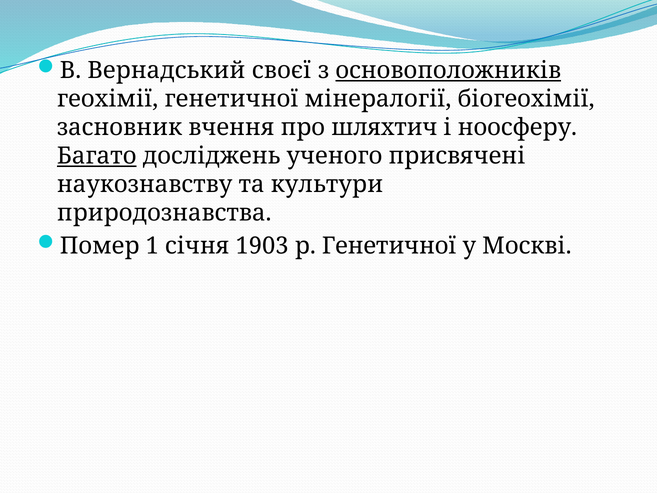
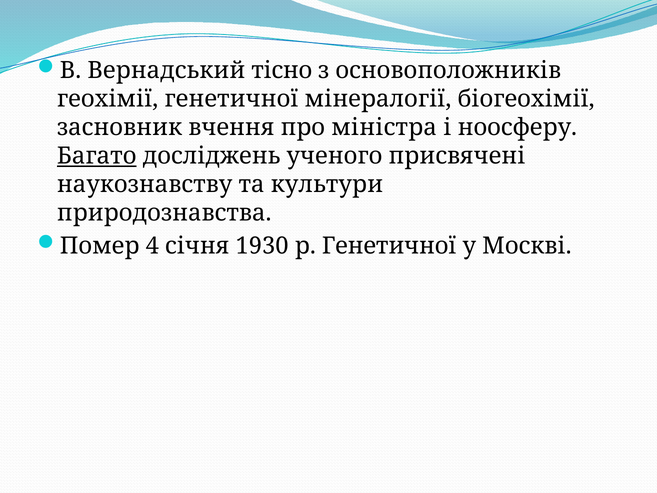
своєї: своєї -> тісно
основоположників underline: present -> none
шляхтич: шляхтич -> міністра
1: 1 -> 4
1903: 1903 -> 1930
